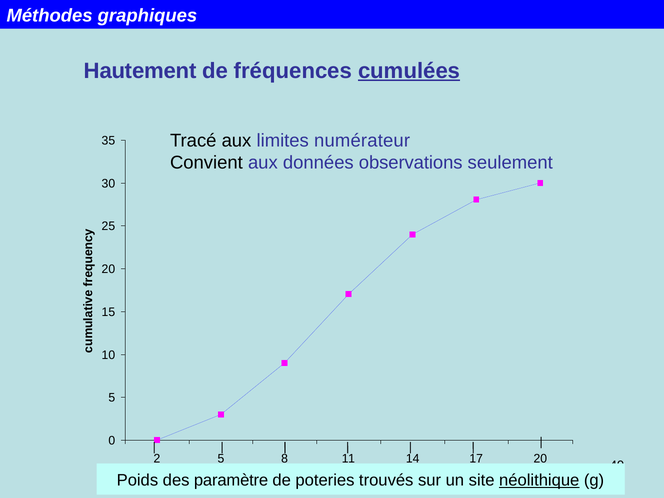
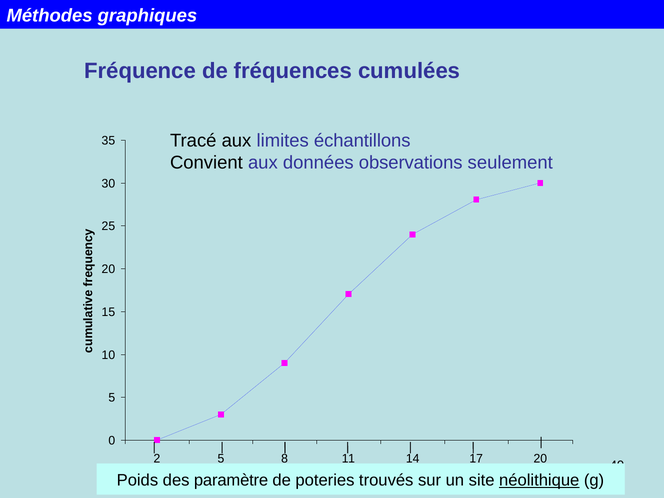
Hautement: Hautement -> Fréquence
cumulées underline: present -> none
numérateur: numérateur -> échantillons
